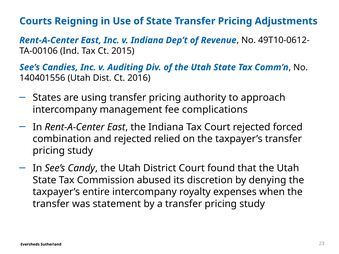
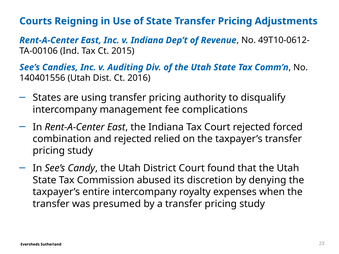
approach: approach -> disqualify
statement: statement -> presumed
